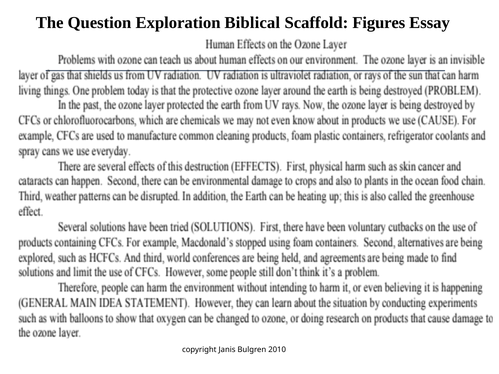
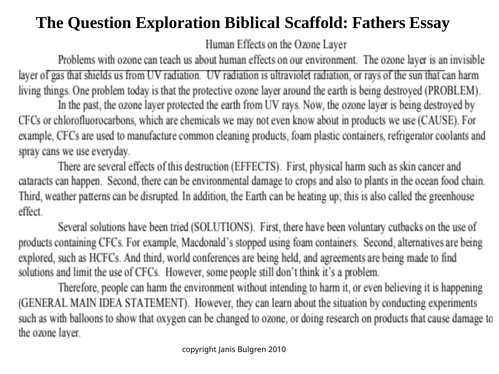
Figures: Figures -> Fathers
